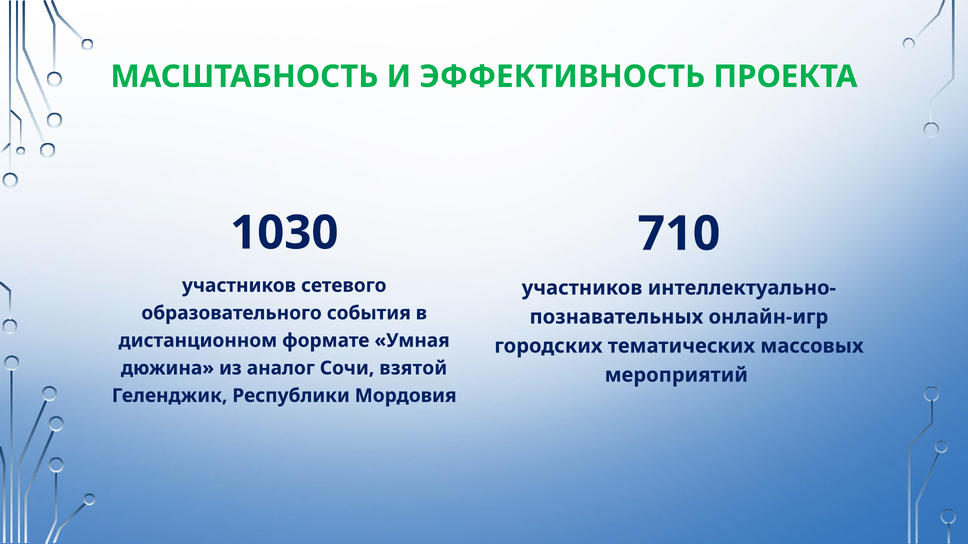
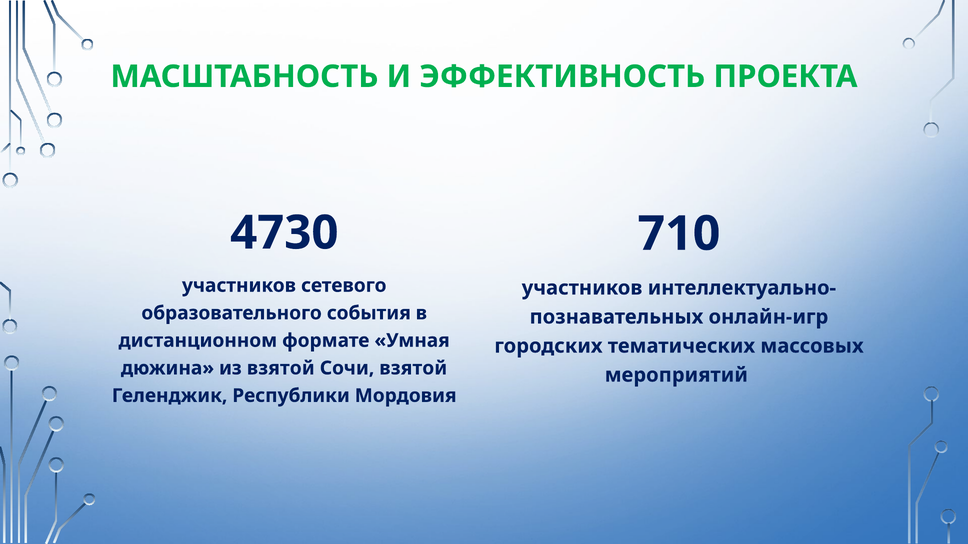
1030: 1030 -> 4730
из аналог: аналог -> взятой
